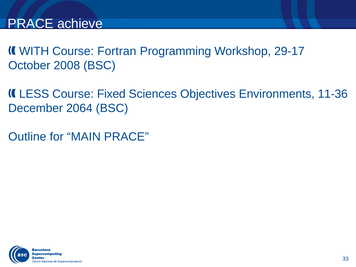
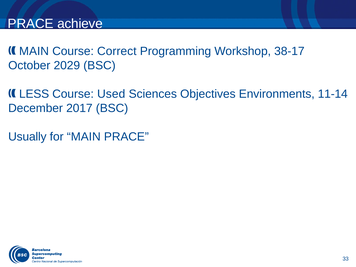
WITH at (34, 51): WITH -> MAIN
Fortran: Fortran -> Correct
29-17: 29-17 -> 38-17
2008: 2008 -> 2029
Fixed: Fixed -> Used
11-36: 11-36 -> 11-14
2064: 2064 -> 2017
Outline: Outline -> Usually
